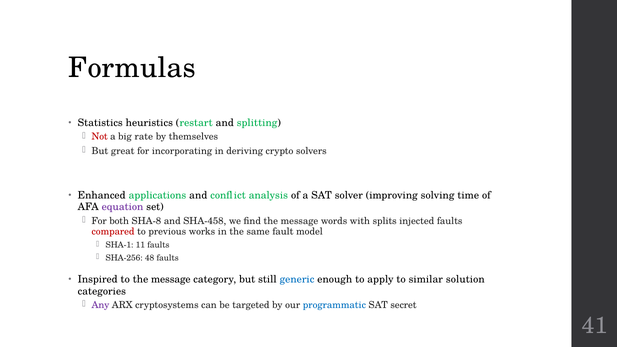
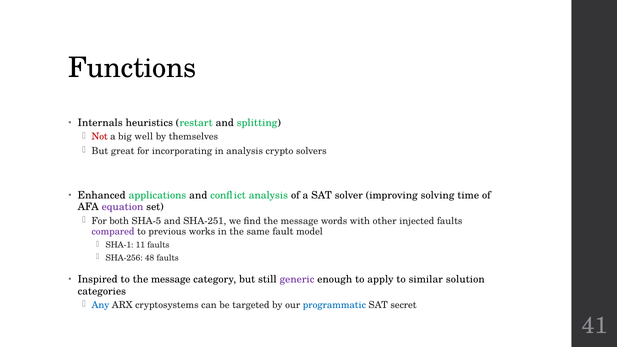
Formulas: Formulas -> Functions
Statistics: Statistics -> Internals
rate: rate -> well
in deriving: deriving -> analysis
SHA-8: SHA-8 -> SHA-5
SHA-458: SHA-458 -> SHA-251
splits: splits -> other
compared colour: red -> purple
generic colour: blue -> purple
Any colour: purple -> blue
